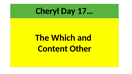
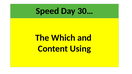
Cheryl: Cheryl -> Speed
17…: 17… -> 30…
Other: Other -> Using
